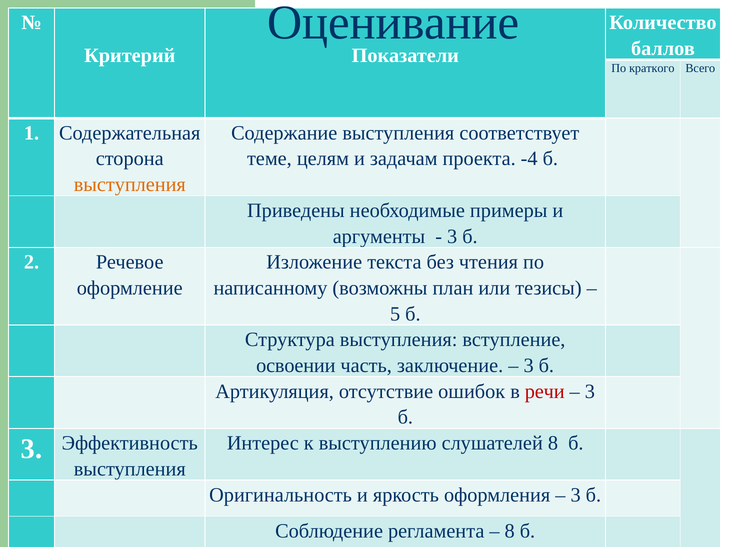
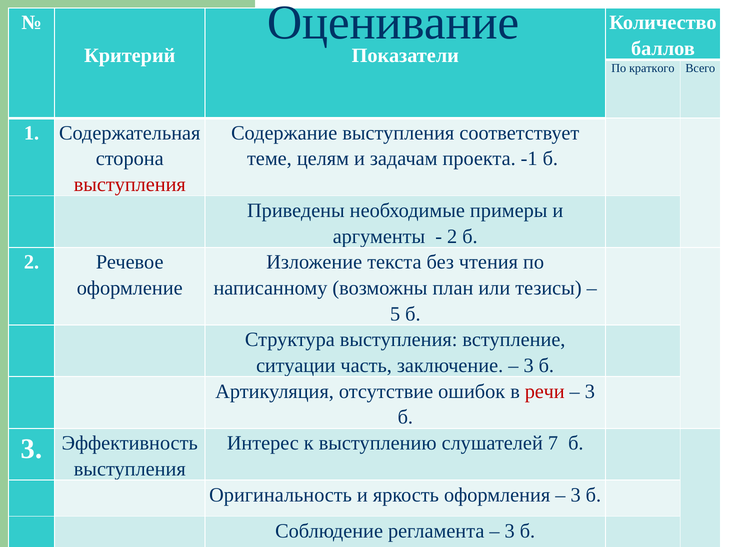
-4: -4 -> -1
выступления at (130, 185) colour: orange -> red
3 at (452, 236): 3 -> 2
освоении: освоении -> ситуации
слушателей 8: 8 -> 7
8 at (510, 531): 8 -> 3
